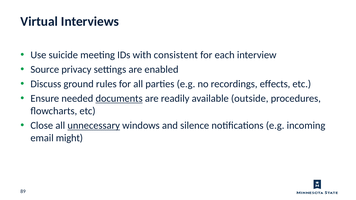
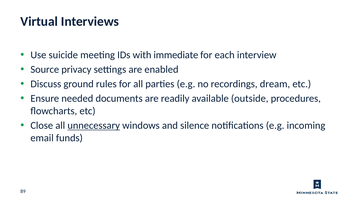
consistent: consistent -> immediate
effects: effects -> dream
documents underline: present -> none
might: might -> funds
